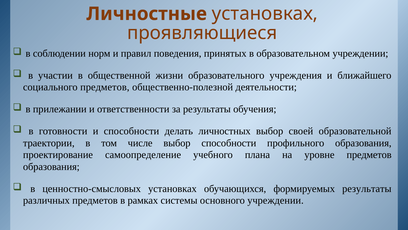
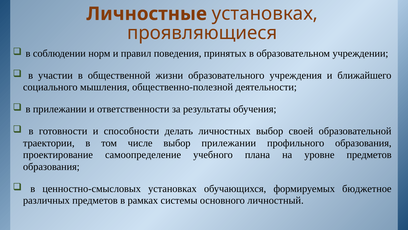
социального предметов: предметов -> мышления
выбор способности: способности -> прилежании
формируемых результаты: результаты -> бюджетное
основного учреждении: учреждении -> личностный
